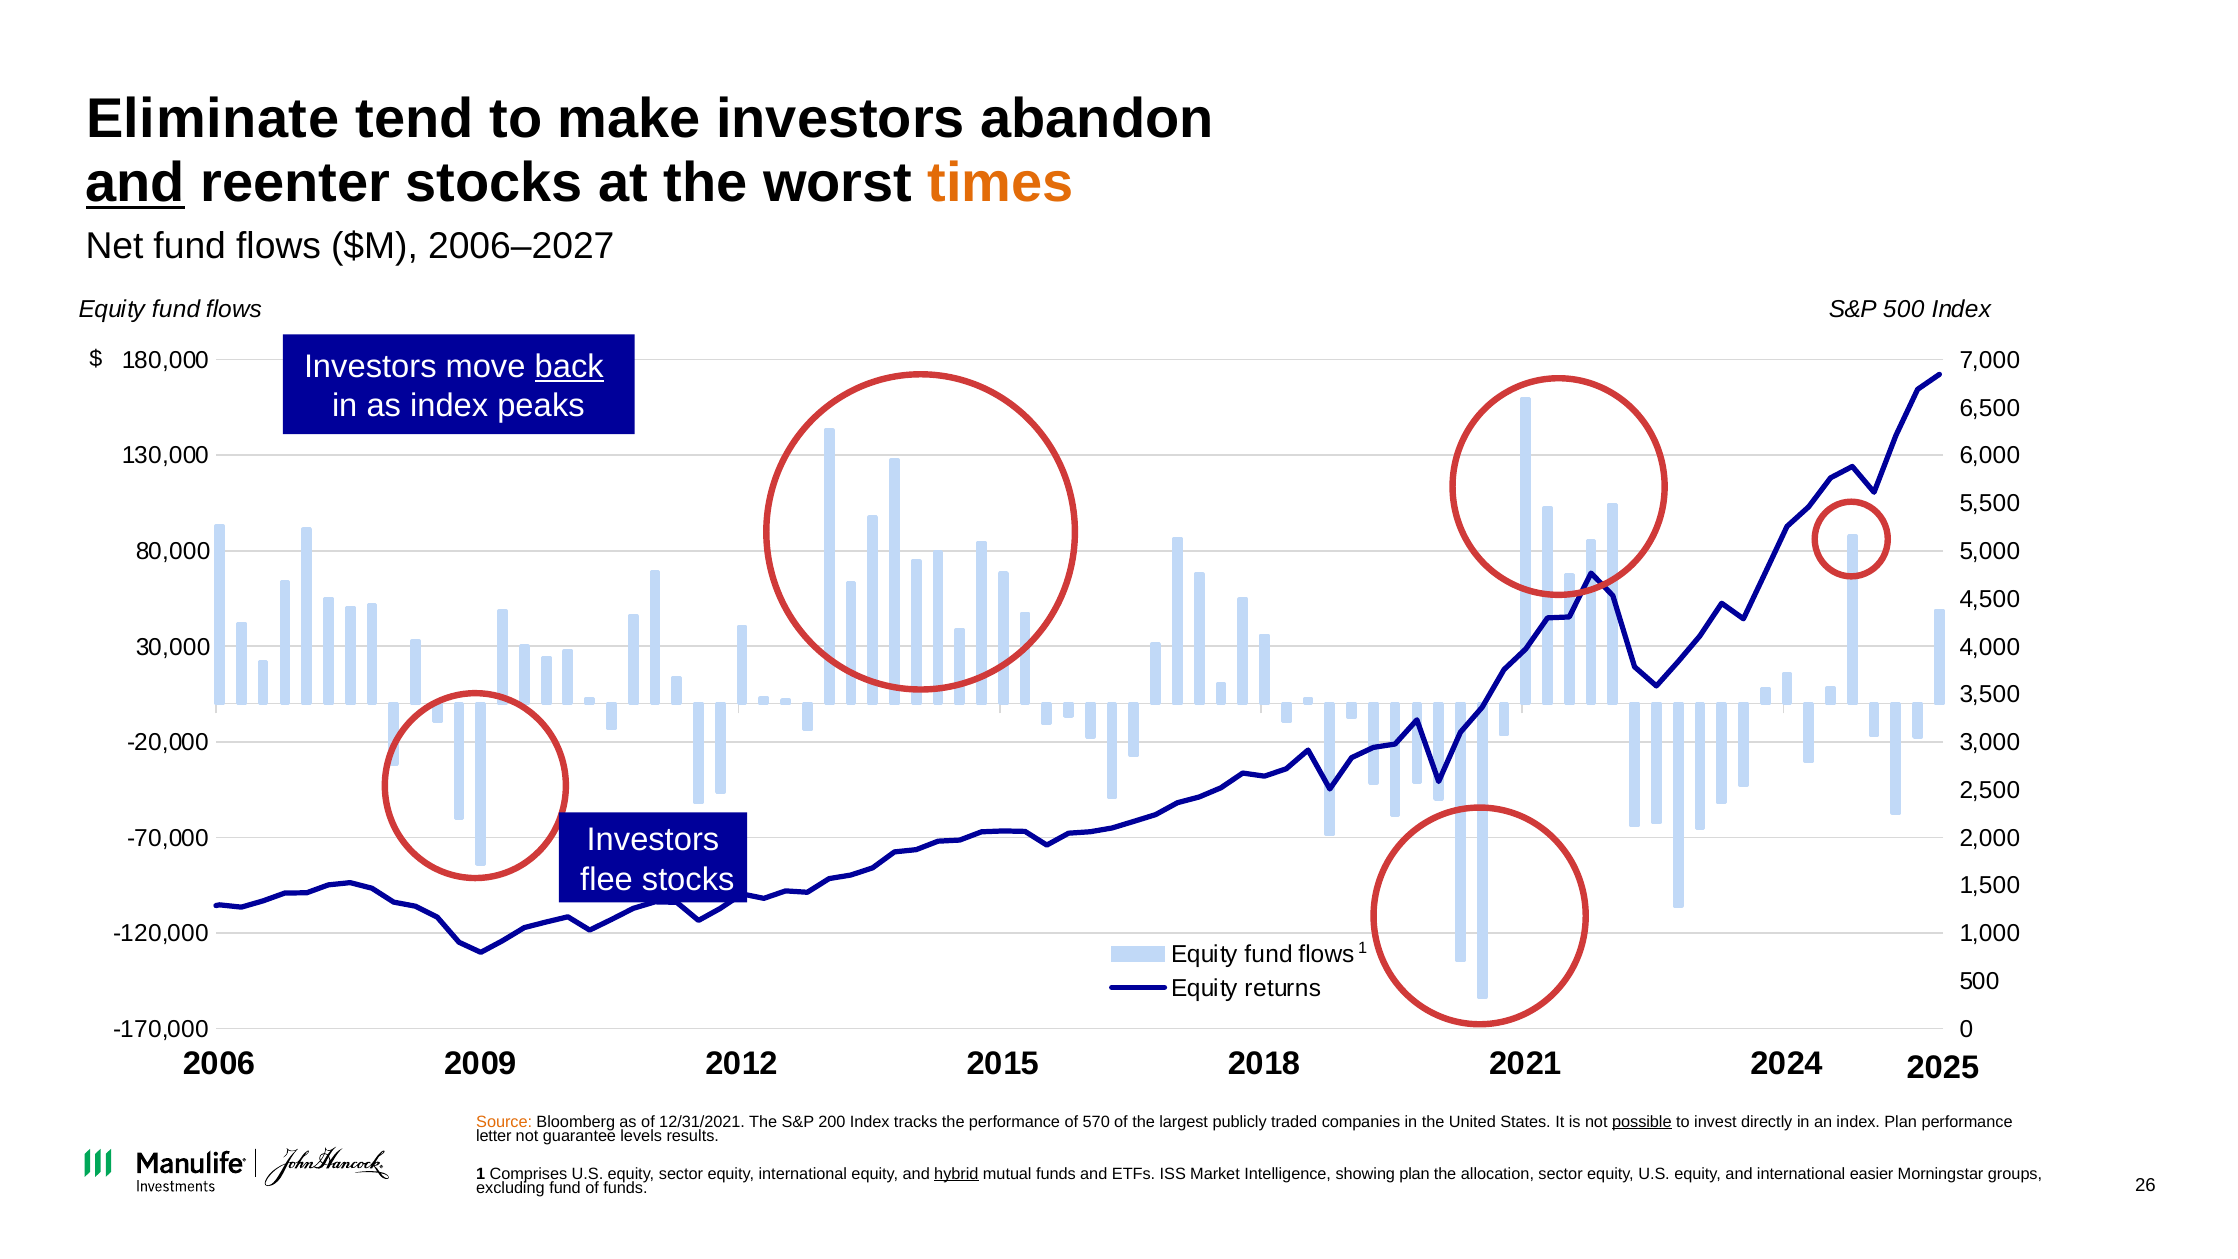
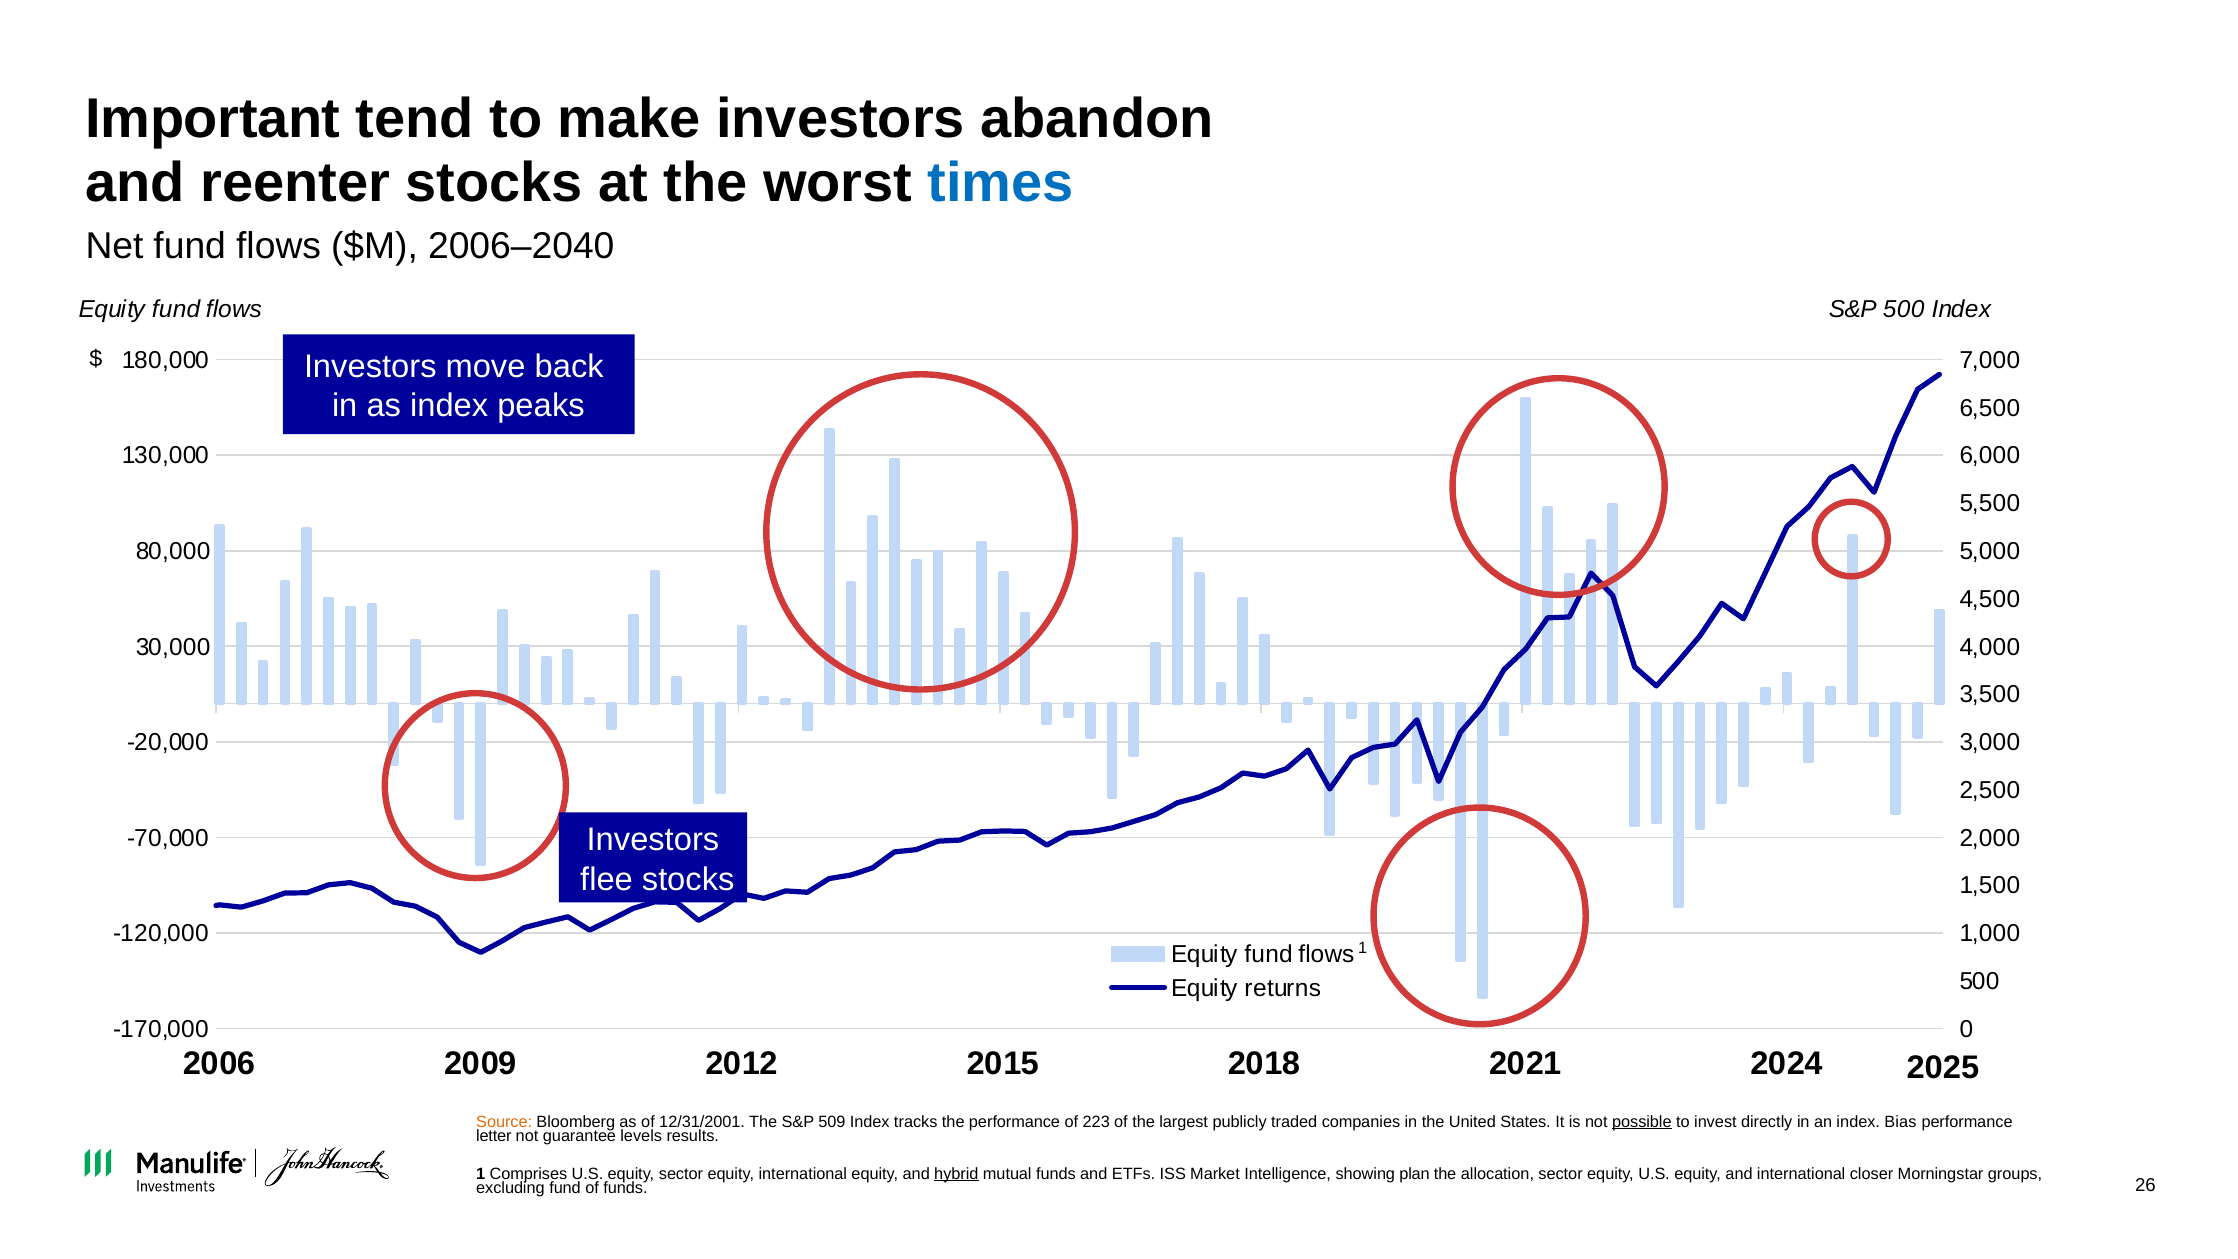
Eliminate: Eliminate -> Important
and at (135, 183) underline: present -> none
times colour: orange -> blue
2006–2027: 2006–2027 -> 2006–2040
back underline: present -> none
12/31/2021: 12/31/2021 -> 12/31/2001
200: 200 -> 509
570: 570 -> 223
index Plan: Plan -> Bias
easier: easier -> closer
